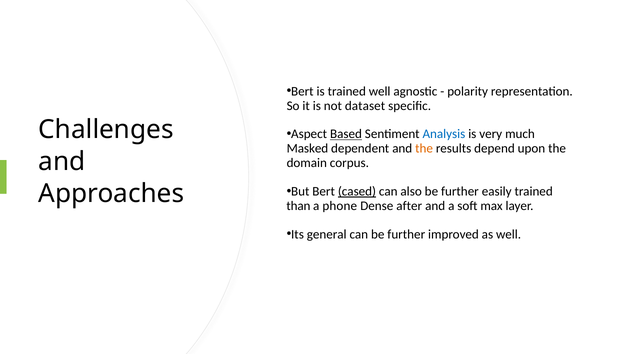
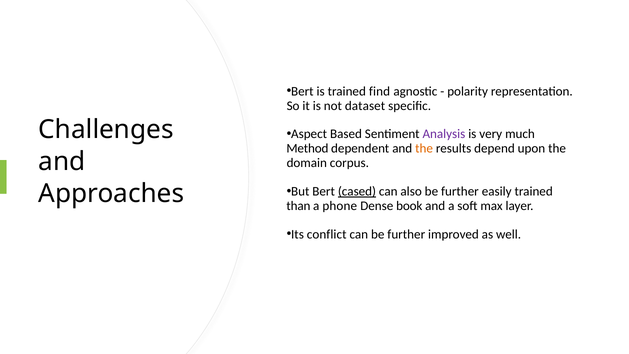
trained well: well -> find
Based underline: present -> none
Analysis colour: blue -> purple
Masked: Masked -> Method
after: after -> book
general: general -> conflict
